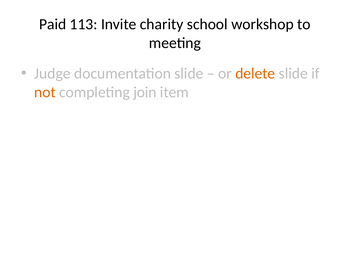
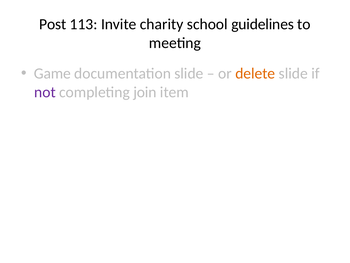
Paid: Paid -> Post
workshop: workshop -> guidelines
Judge: Judge -> Game
not colour: orange -> purple
